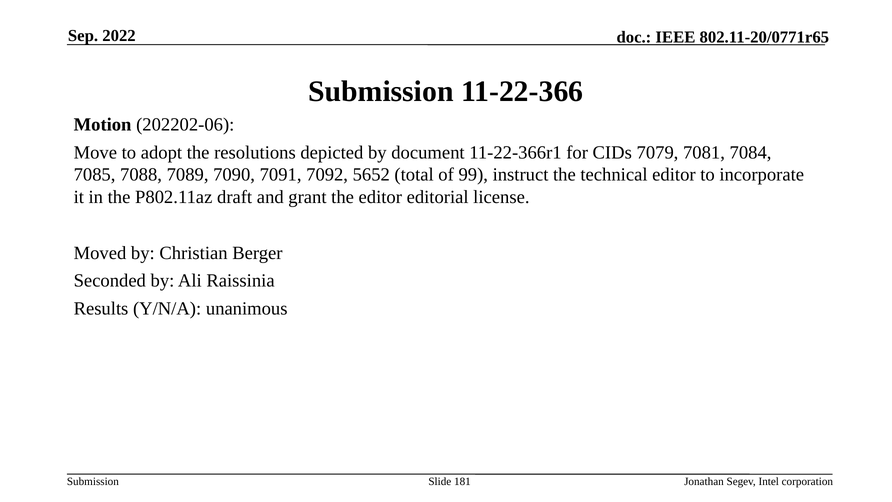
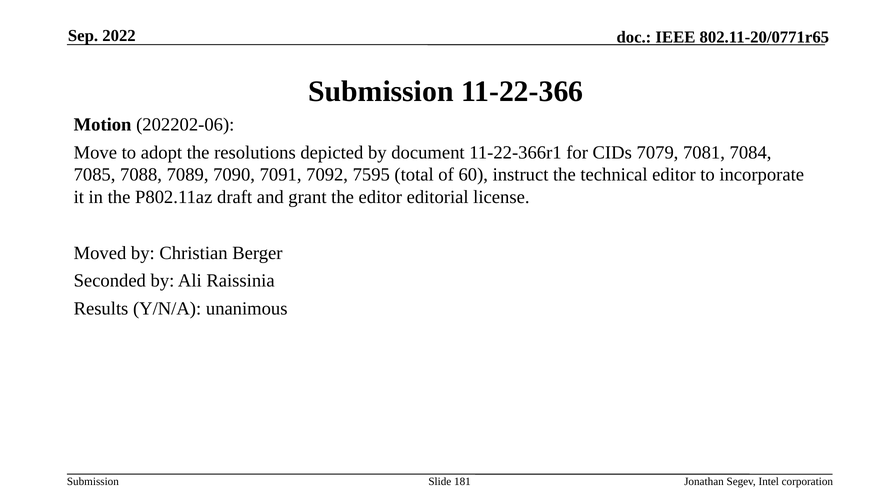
5652: 5652 -> 7595
99: 99 -> 60
